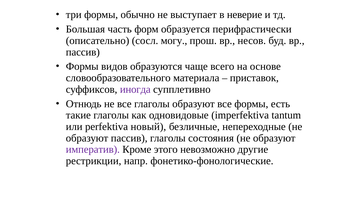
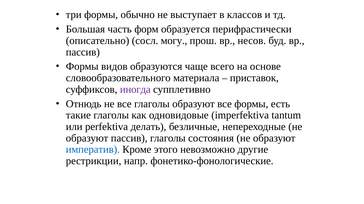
неверие: неверие -> классов
новый: новый -> делать
императив colour: purple -> blue
